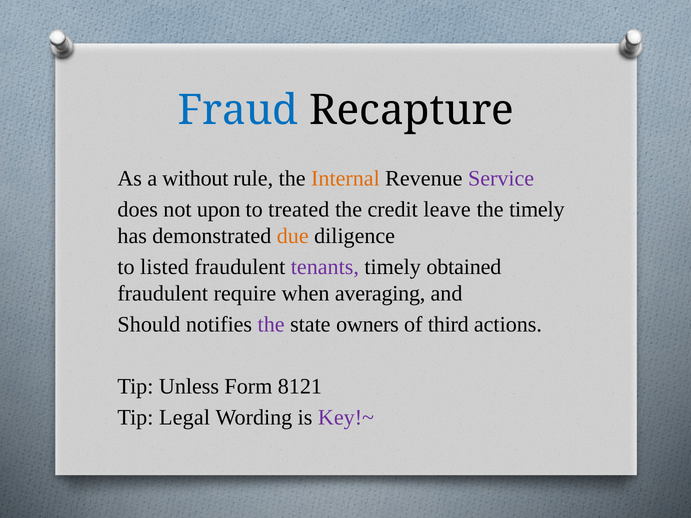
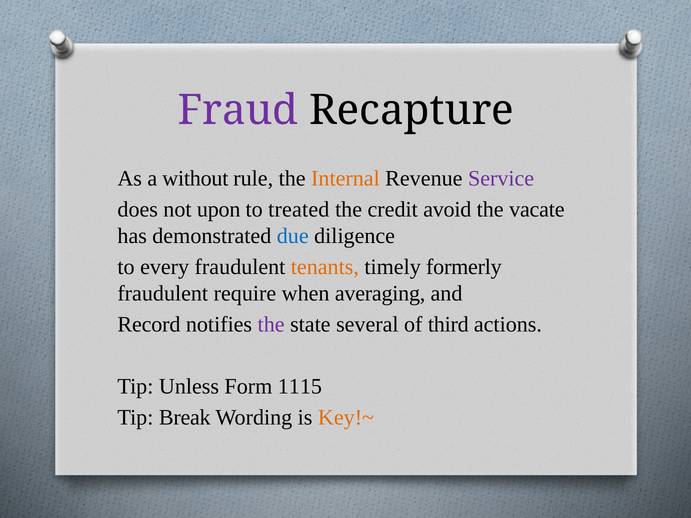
Fraud colour: blue -> purple
leave: leave -> avoid
the timely: timely -> vacate
due colour: orange -> blue
listed: listed -> every
tenants colour: purple -> orange
obtained: obtained -> formerly
Should: Should -> Record
owners: owners -> several
8121: 8121 -> 1115
Legal: Legal -> Break
Key!~ colour: purple -> orange
